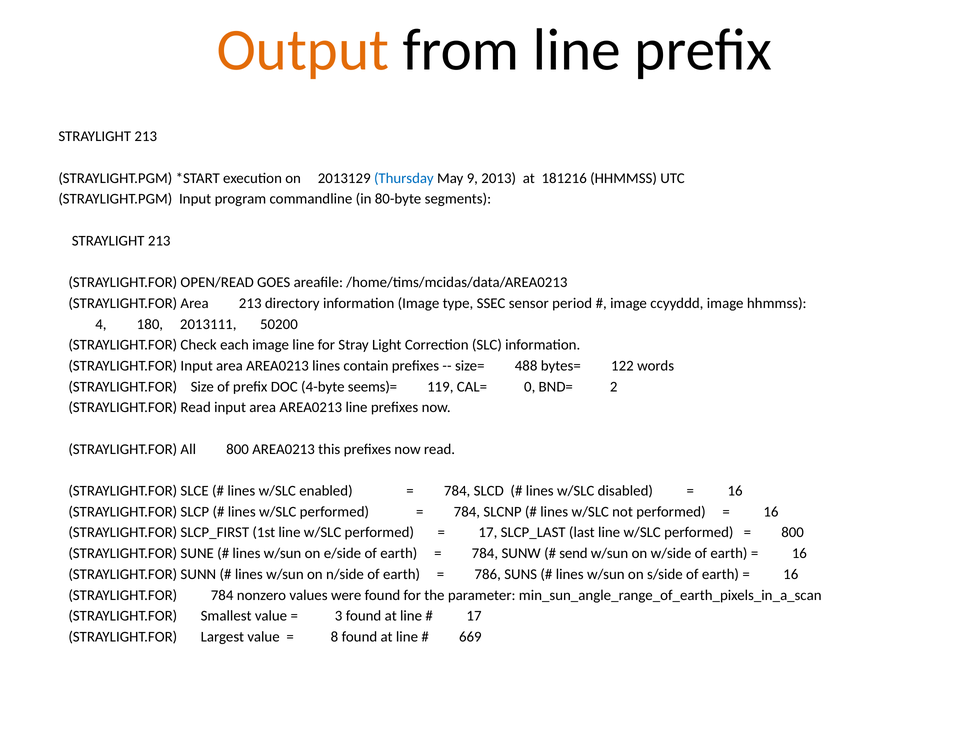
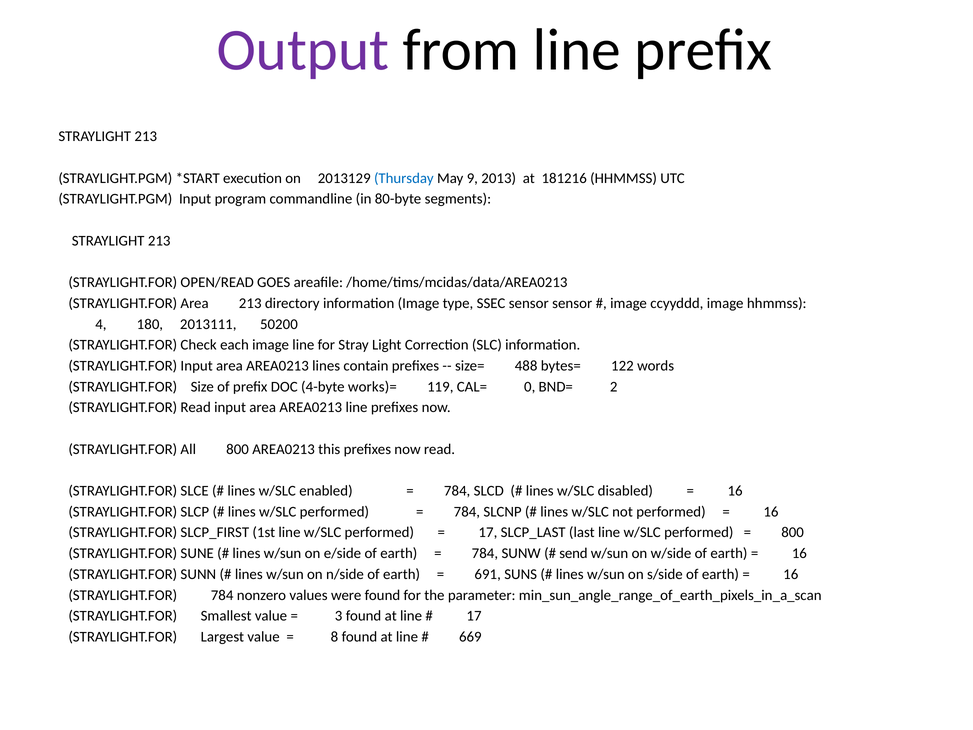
Output colour: orange -> purple
sensor period: period -> sensor
seems)=: seems)= -> works)=
786: 786 -> 691
